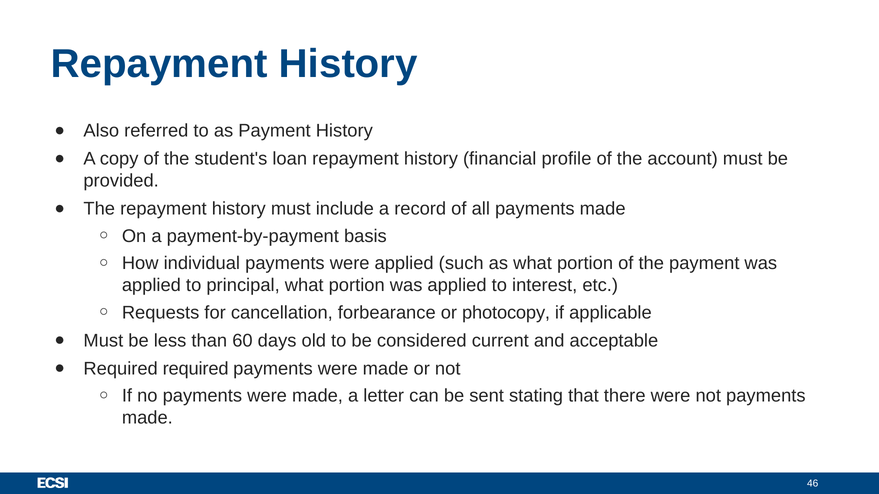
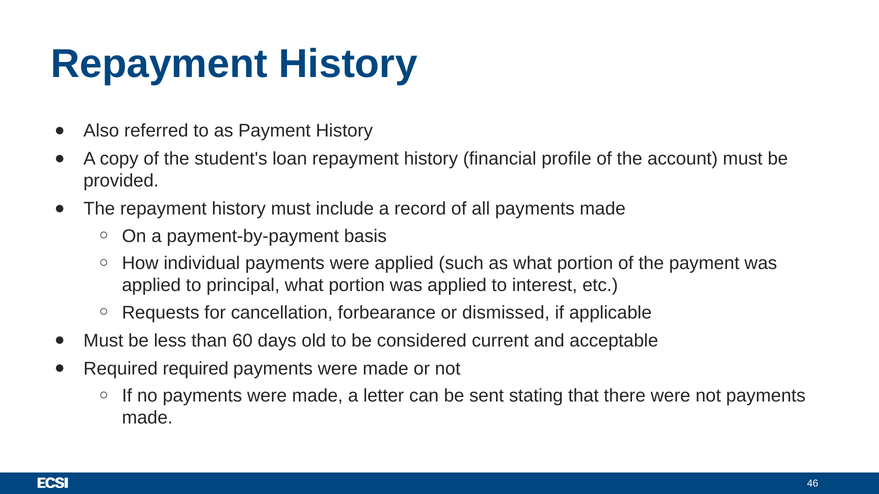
photocopy: photocopy -> dismissed
